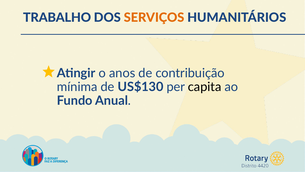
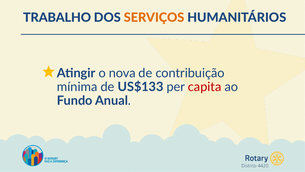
anos: anos -> nova
US$130: US$130 -> US$133
capita colour: black -> red
